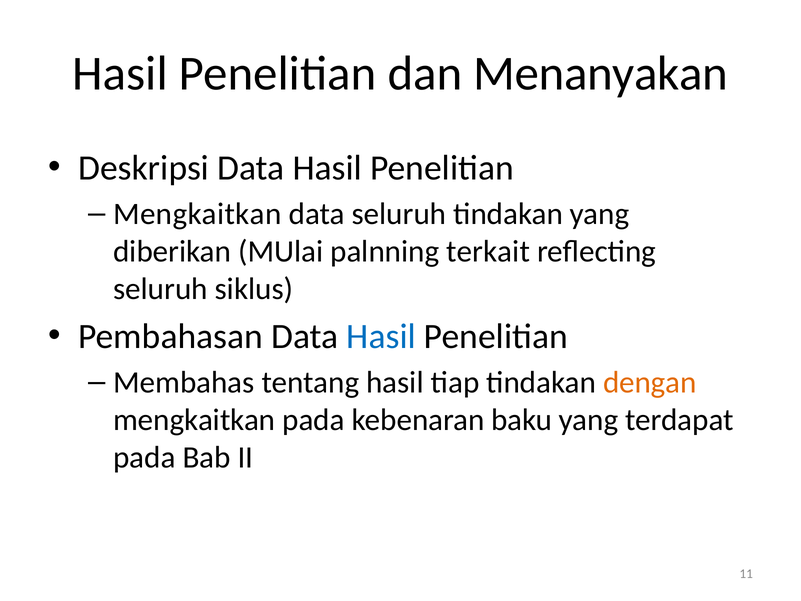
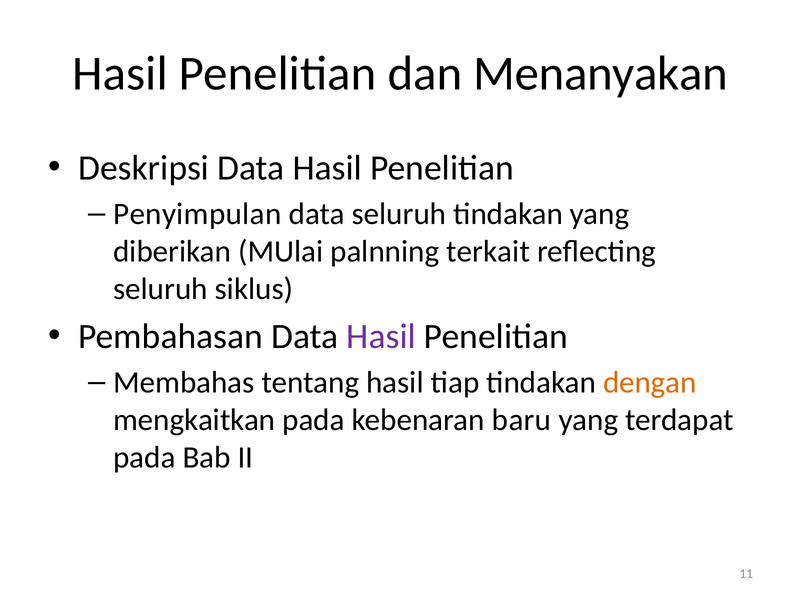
Mengkaitkan at (197, 214): Mengkaitkan -> Penyimpulan
Hasil at (381, 336) colour: blue -> purple
baku: baku -> baru
